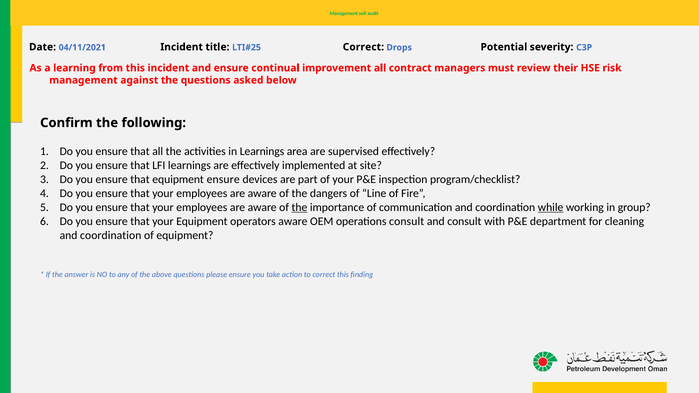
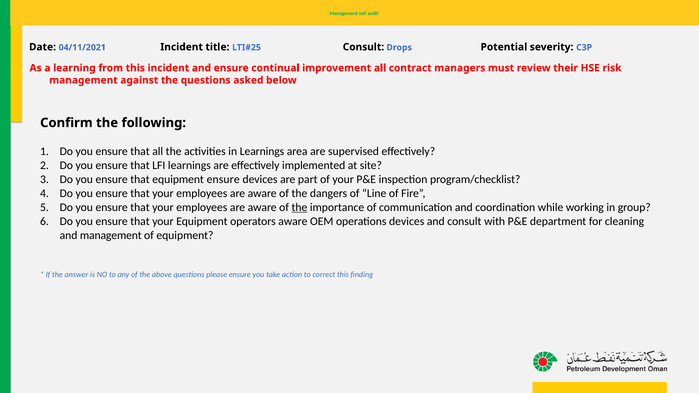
Correct at (363, 47): Correct -> Consult
while underline: present -> none
operations consult: consult -> devices
coordination at (111, 235): coordination -> management
